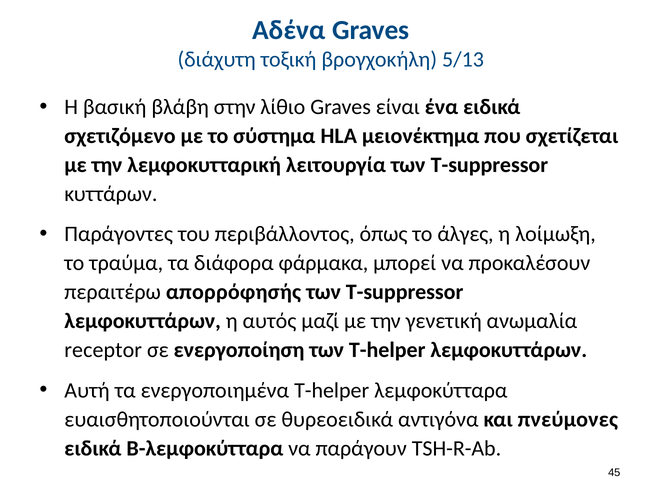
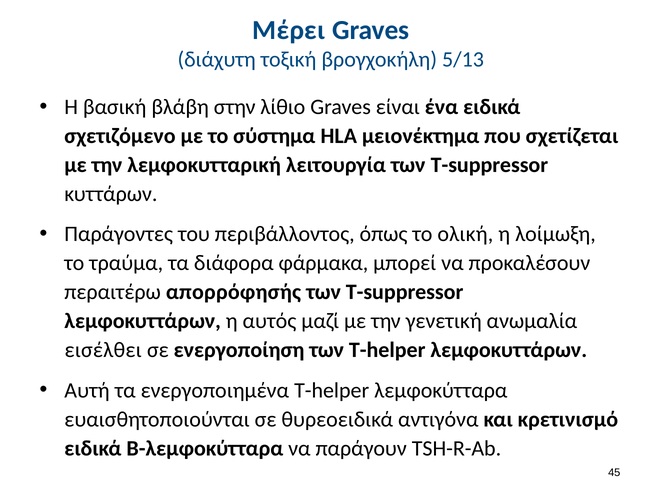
Αδένα: Αδένα -> Μέρει
άλγες: άλγες -> ολική
receptor: receptor -> εισέλθει
πνεύμονες: πνεύμονες -> κρετινισμό
